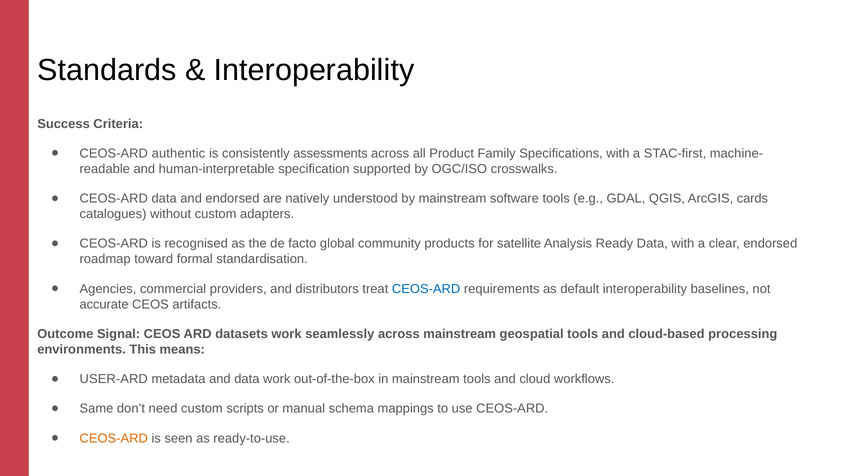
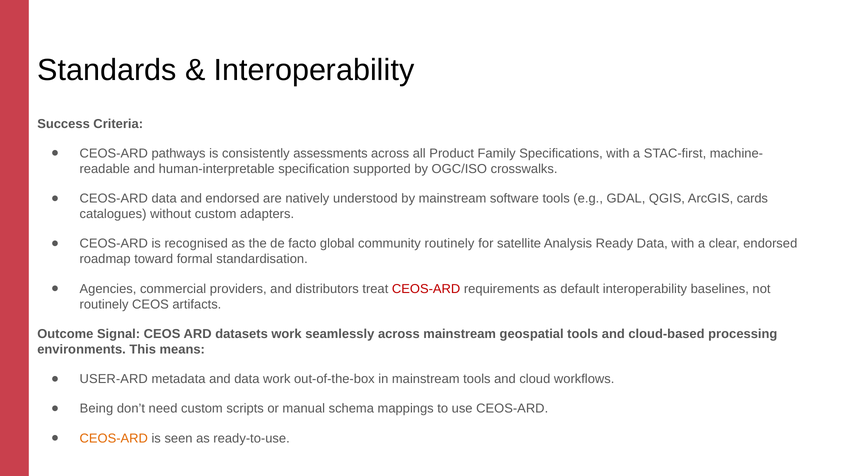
authentic: authentic -> pathways
community products: products -> routinely
CEOS-ARD at (426, 289) colour: blue -> red
accurate at (104, 304): accurate -> routinely
Same: Same -> Being
